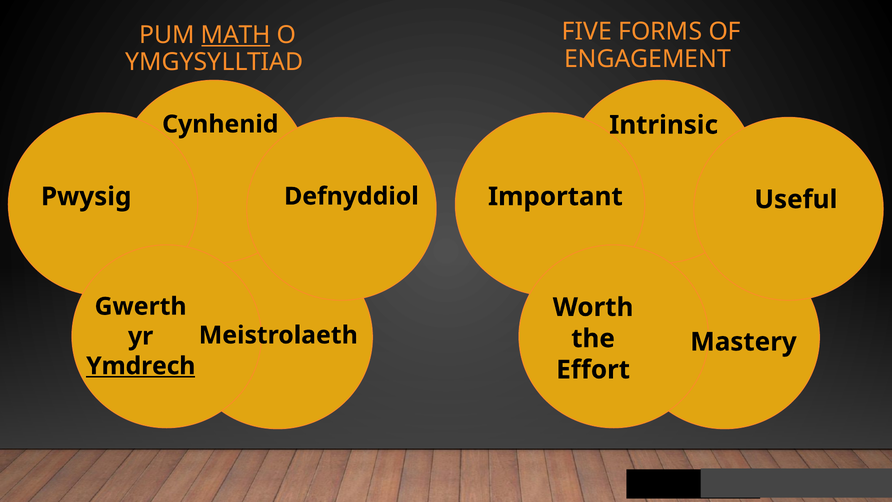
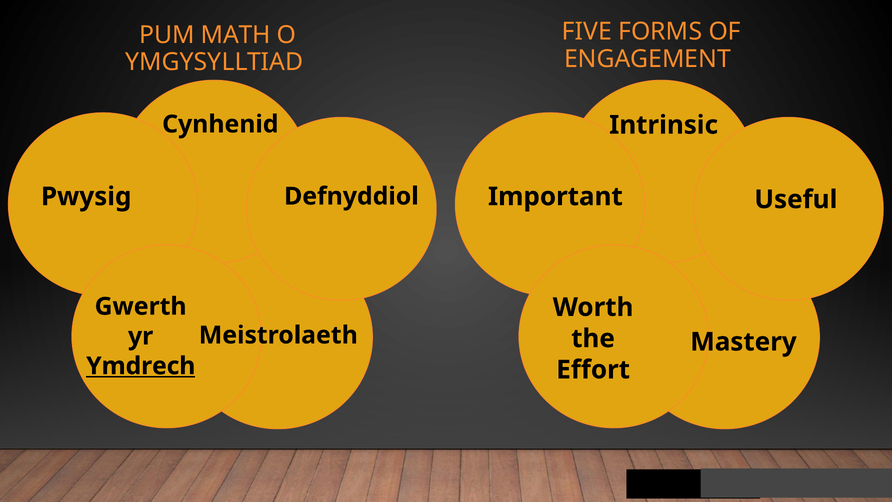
MATH underline: present -> none
